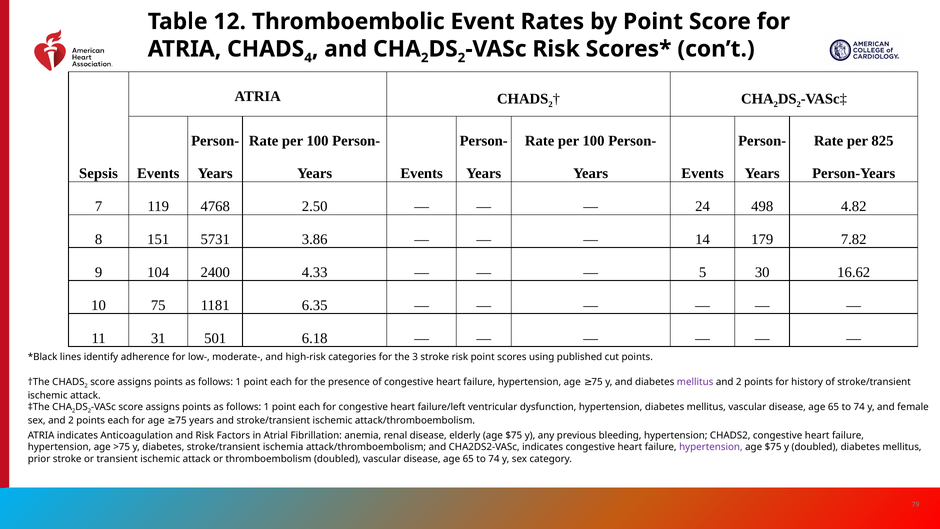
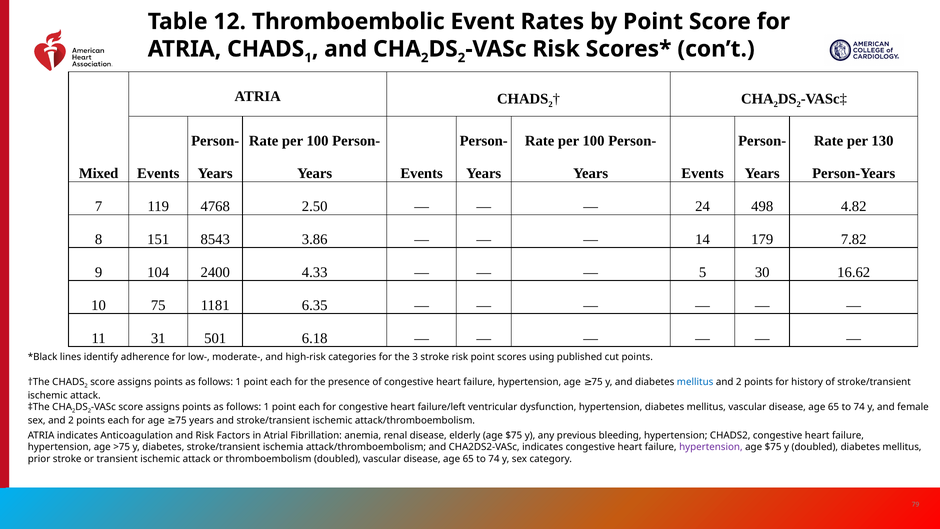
4 at (308, 58): 4 -> 1
825: 825 -> 130
Sepsis: Sepsis -> Mixed
5731: 5731 -> 8543
mellitus at (695, 382) colour: purple -> blue
